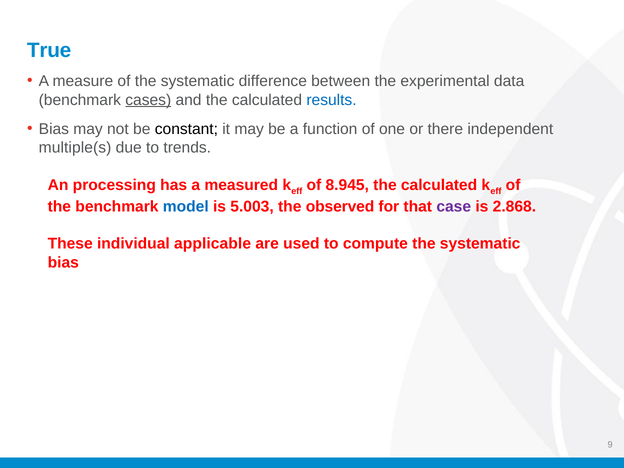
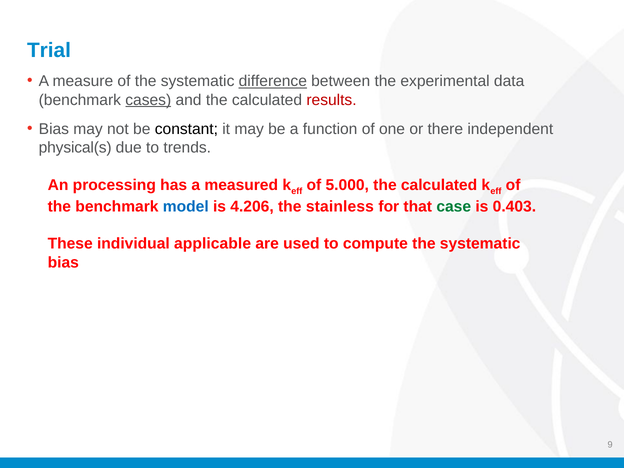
True: True -> Trial
difference underline: none -> present
results colour: blue -> red
multiple(s: multiple(s -> physical(s
8.945: 8.945 -> 5.000
5.003: 5.003 -> 4.206
observed: observed -> stainless
case colour: purple -> green
2.868: 2.868 -> 0.403
